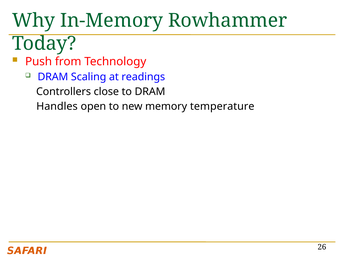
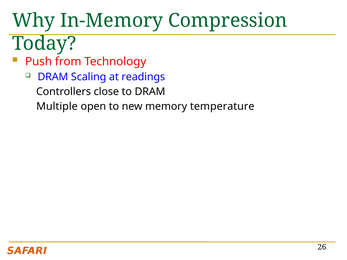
Rowhammer: Rowhammer -> Compression
Handles: Handles -> Multiple
